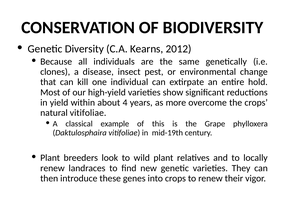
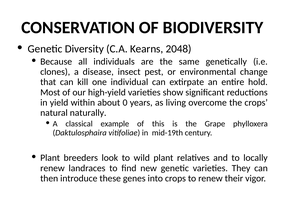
2012: 2012 -> 2048
4: 4 -> 0
more: more -> living
natural vitifoliae: vitifoliae -> naturally
